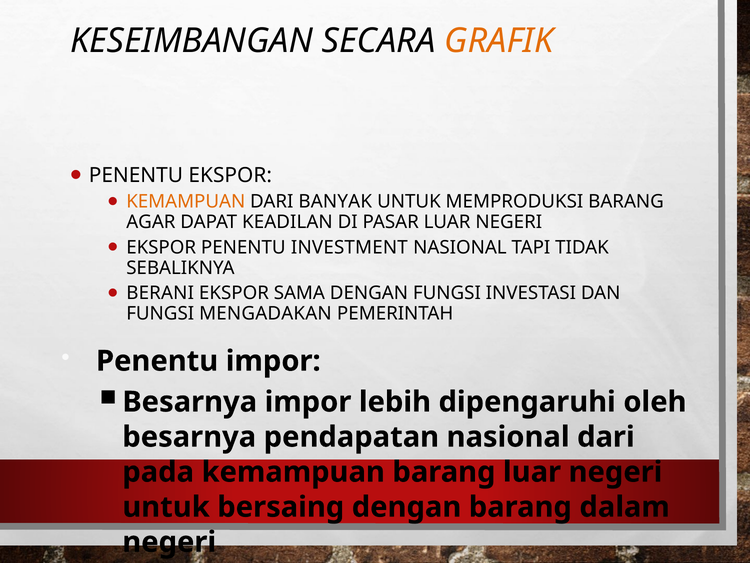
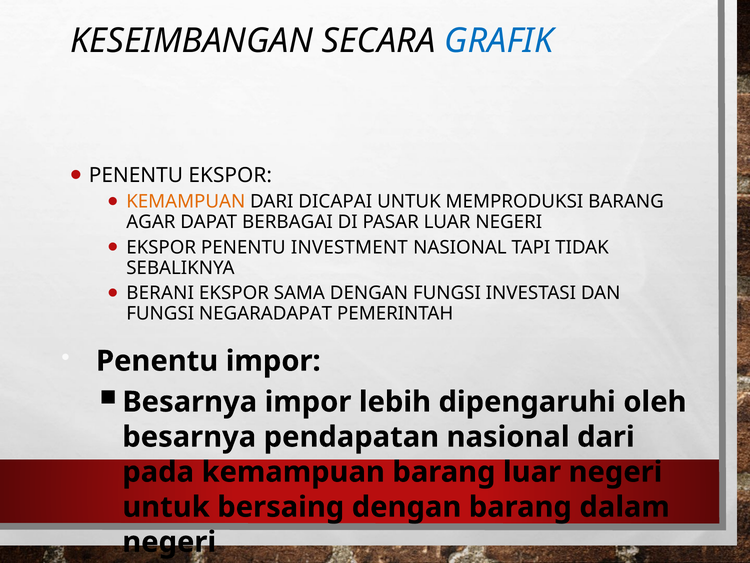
GRAFIK colour: orange -> blue
BANYAK: BANYAK -> DICAPAI
KEADILAN: KEADILAN -> BERBAGAI
MENGADAKAN: MENGADAKAN -> NEGARADAPAT
